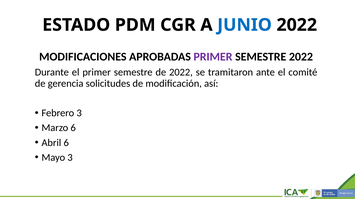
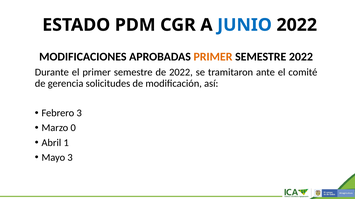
PRIMER at (213, 57) colour: purple -> orange
Marzo 6: 6 -> 0
Abril 6: 6 -> 1
